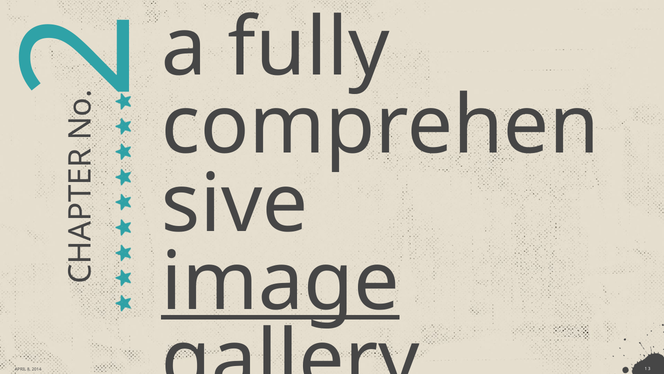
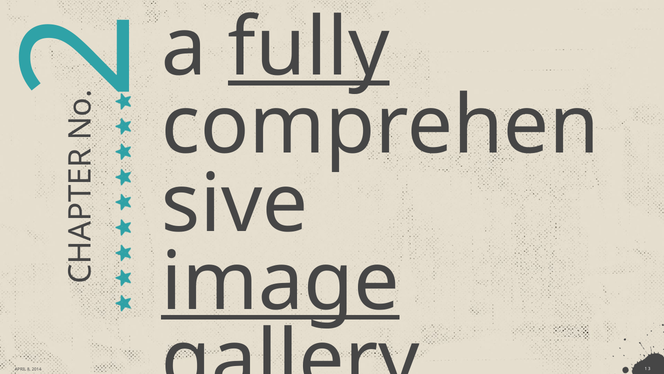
fully underline: none -> present
